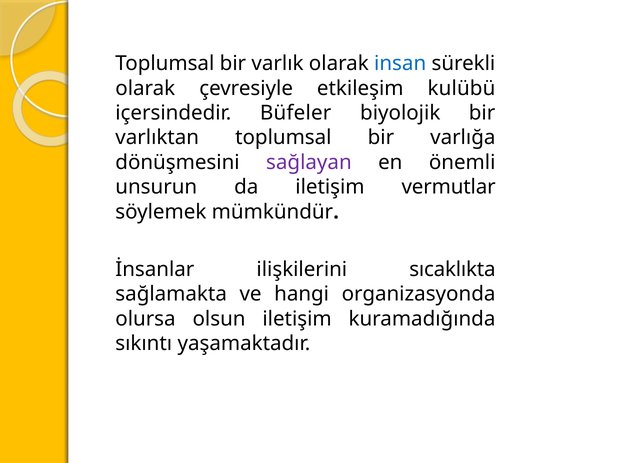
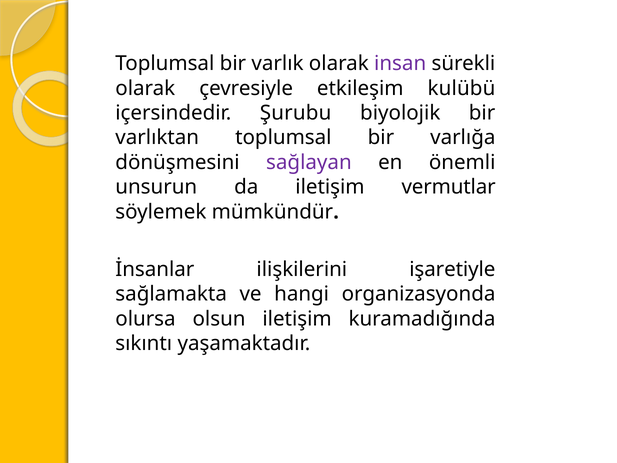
insan colour: blue -> purple
Büfeler: Büfeler -> Şurubu
sıcaklıkta: sıcaklıkta -> işaretiyle
